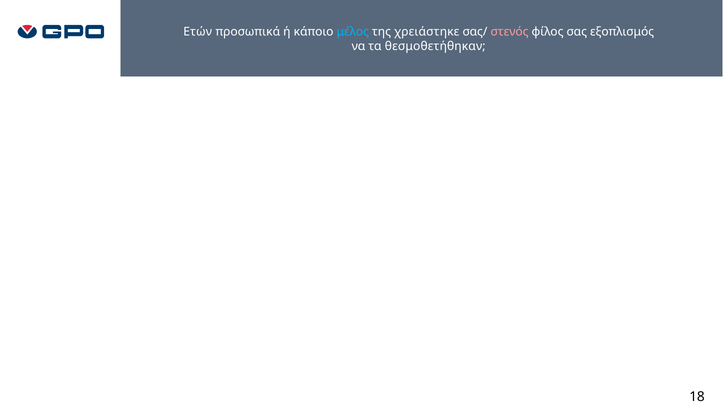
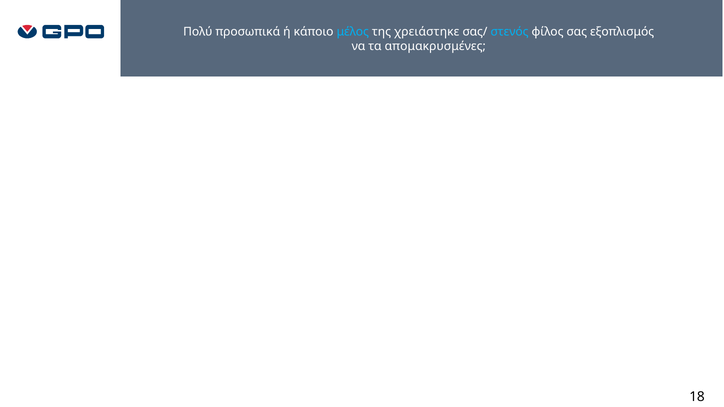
Ετών: Ετών -> Πολύ
στενός colour: pink -> light blue
θεσμοθετήθηκαν: θεσμοθετήθηκαν -> απομακρυσμένες
